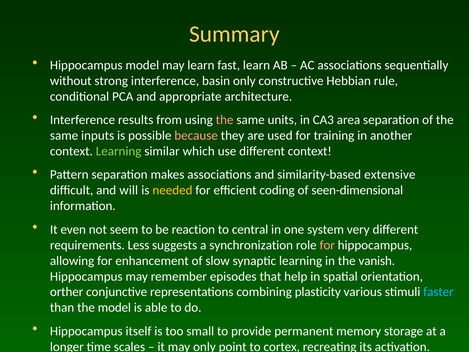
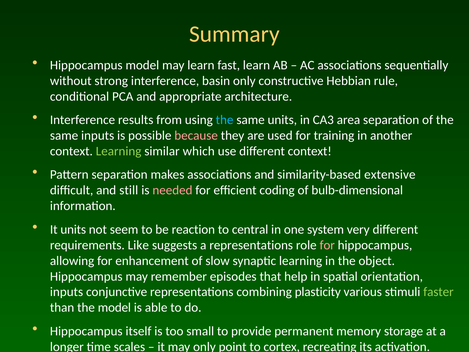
the at (225, 120) colour: pink -> light blue
will: will -> still
needed colour: yellow -> pink
seen-dimensional: seen-dimensional -> bulb-dimensional
It even: even -> units
Less: Less -> Like
a synchronization: synchronization -> representations
vanish: vanish -> object
orther at (67, 292): orther -> inputs
faster colour: light blue -> light green
